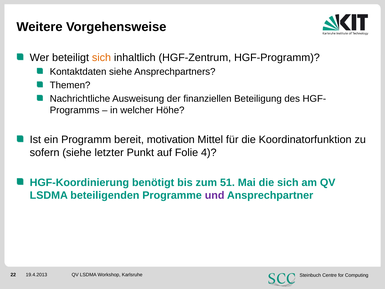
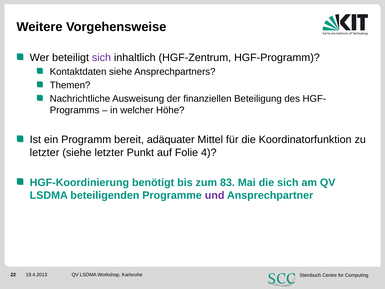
sich at (101, 58) colour: orange -> purple
motivation: motivation -> adäquater
sofern at (45, 152): sofern -> letzter
51: 51 -> 83
